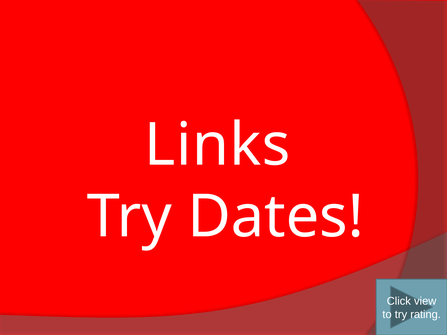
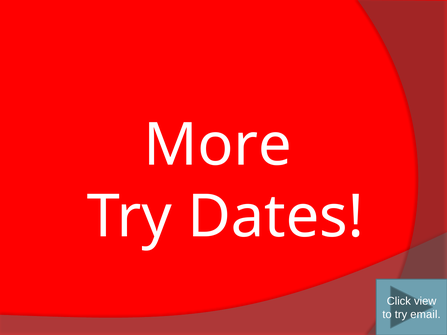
Links: Links -> More
rating: rating -> email
